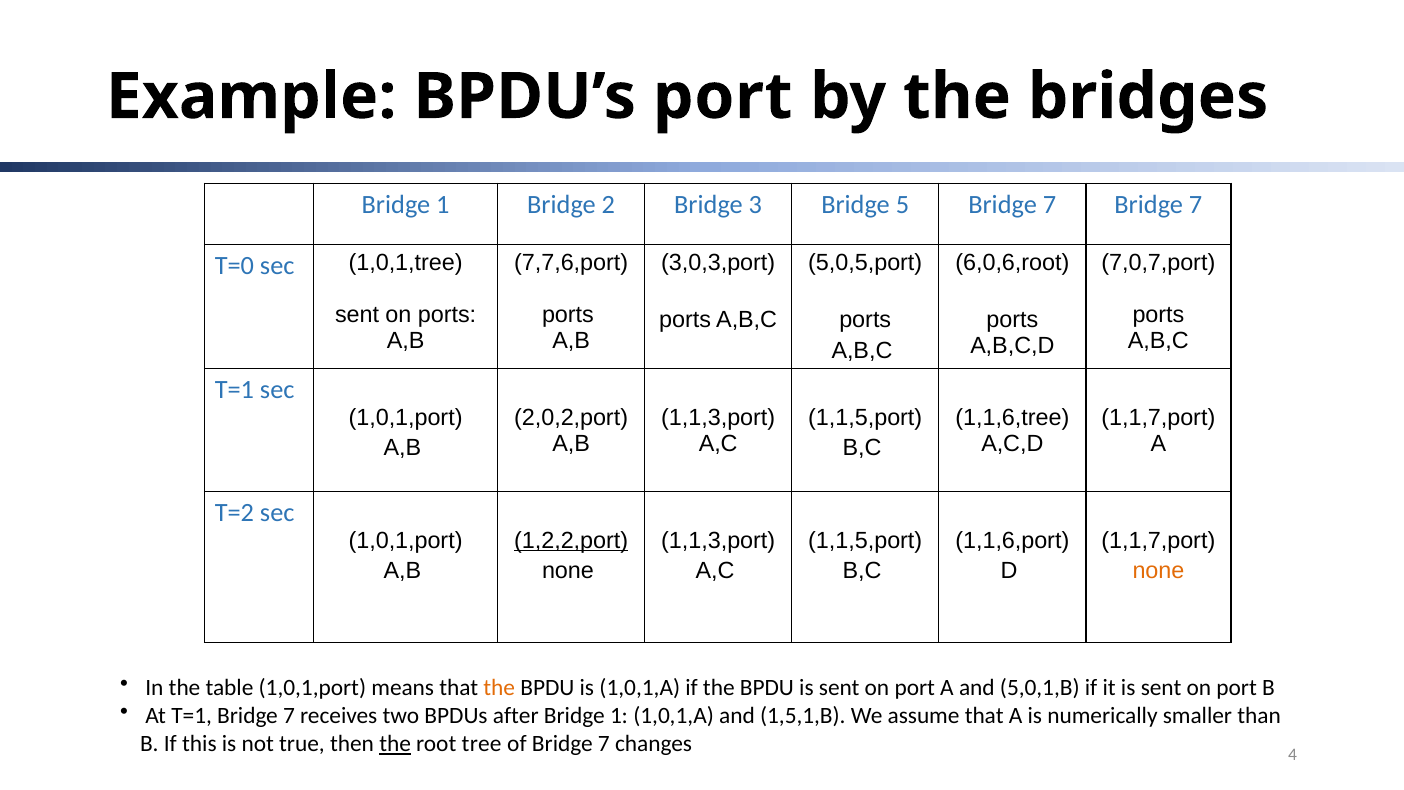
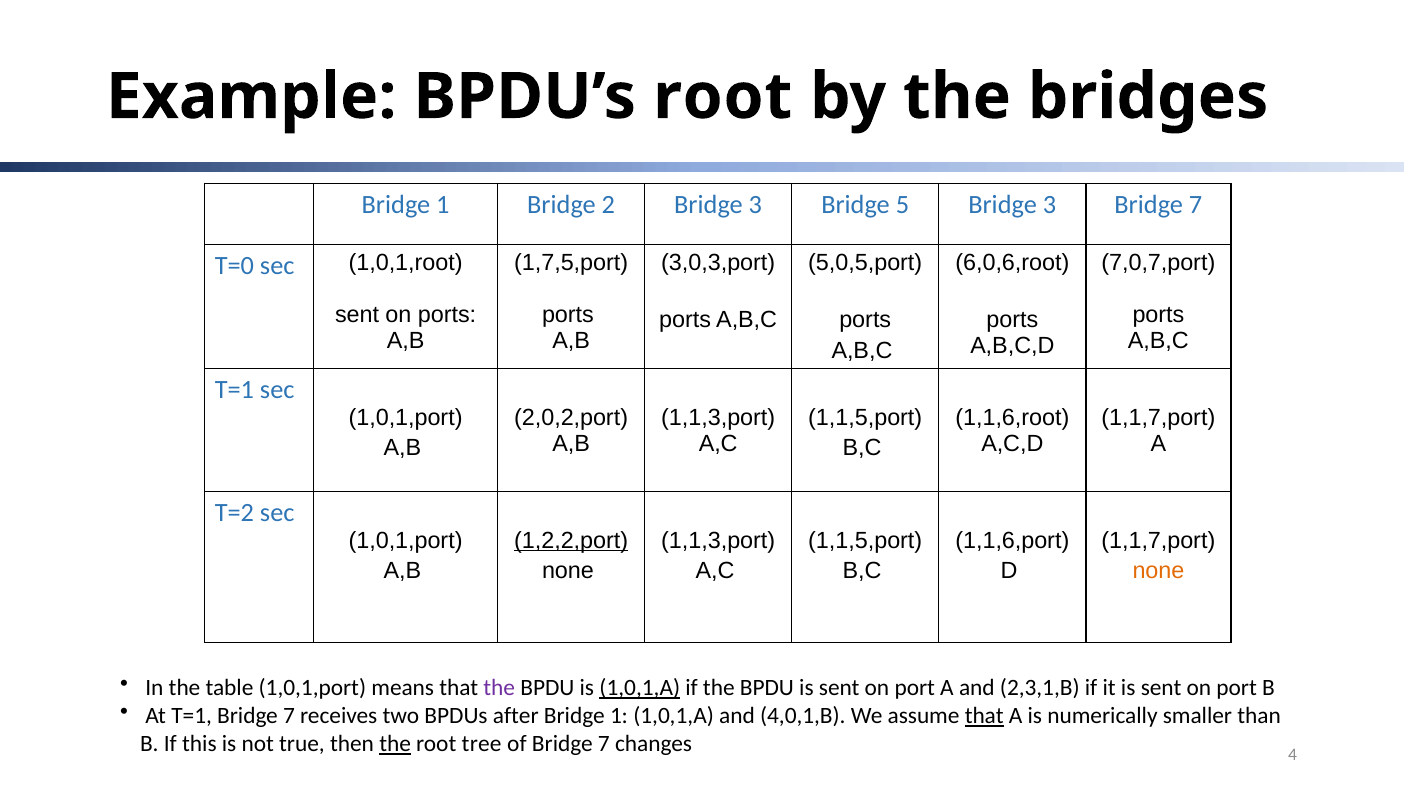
BPDU’s port: port -> root
5 Bridge 7: 7 -> 3
7,7,6,port: 7,7,6,port -> 1,7,5,port
1,0,1,tree: 1,0,1,tree -> 1,0,1,root
1,1,6,tree: 1,1,6,tree -> 1,1,6,root
the at (499, 688) colour: orange -> purple
1,0,1,A at (640, 688) underline: none -> present
5,0,1,B: 5,0,1,B -> 2,3,1,B
1,5,1,B: 1,5,1,B -> 4,0,1,B
that at (984, 716) underline: none -> present
